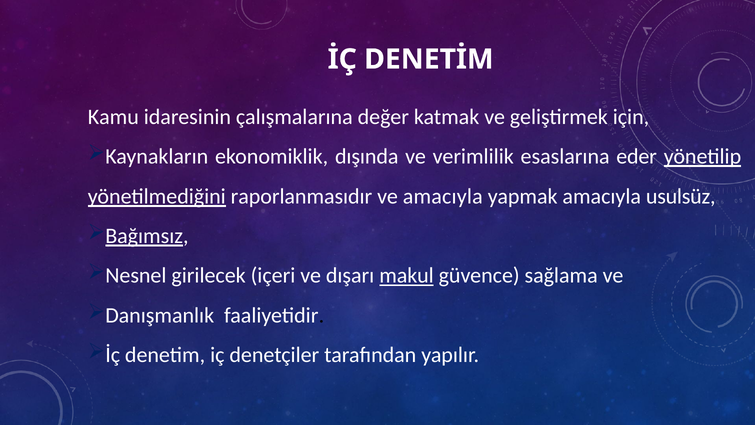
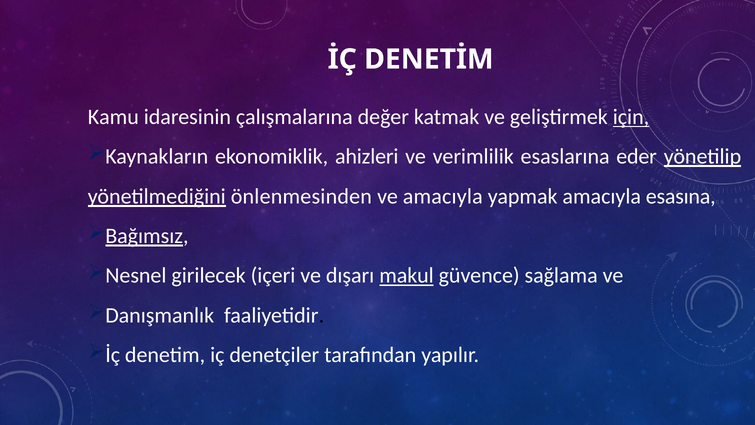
için underline: none -> present
dışında: dışında -> ahizleri
raporlanmasıdır: raporlanmasıdır -> önlenmesinden
usulsüz: usulsüz -> esasına
